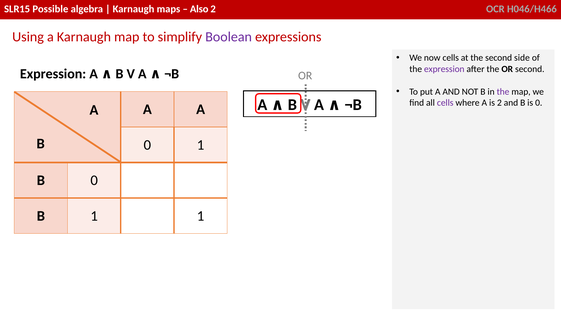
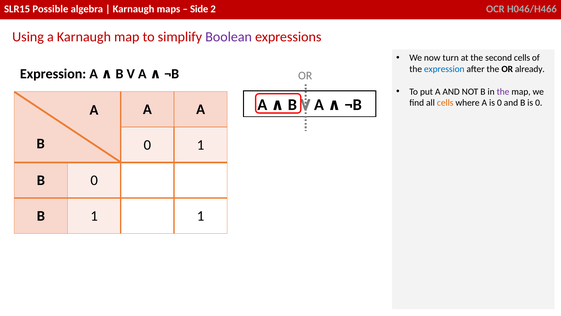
Also: Also -> Side
now cells: cells -> turn
second side: side -> cells
expression at (444, 69) colour: purple -> blue
OR second: second -> already
cells at (445, 103) colour: purple -> orange
A is 2: 2 -> 0
